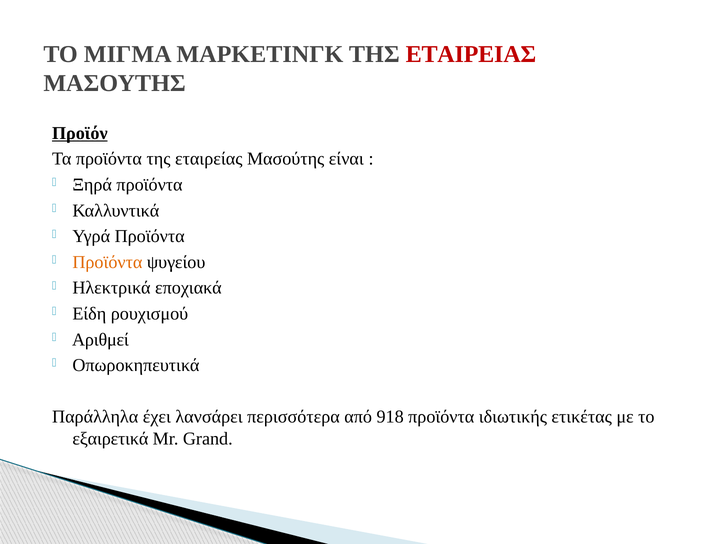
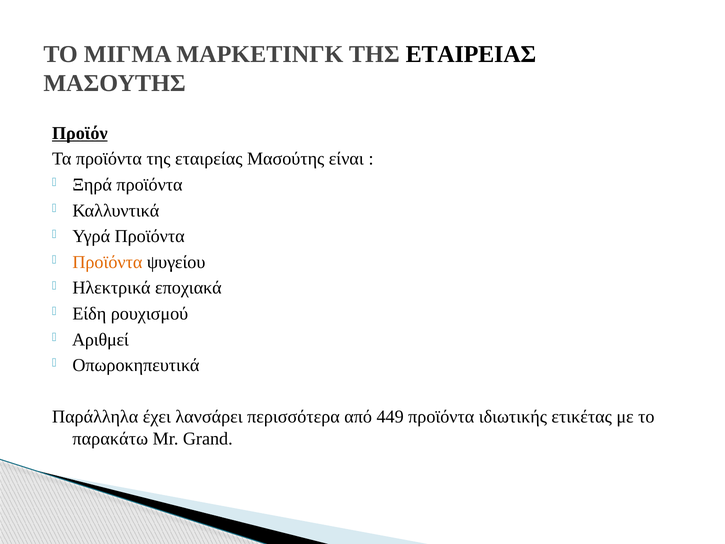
ΕΤΑΙΡΕΙΑΣ colour: red -> black
918: 918 -> 449
εξαιρετικά: εξαιρετικά -> παρακάτω
